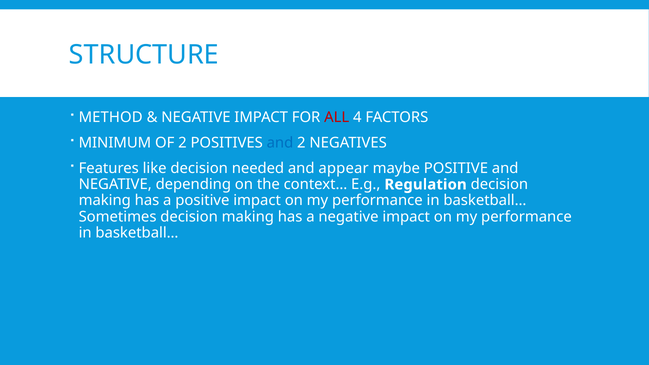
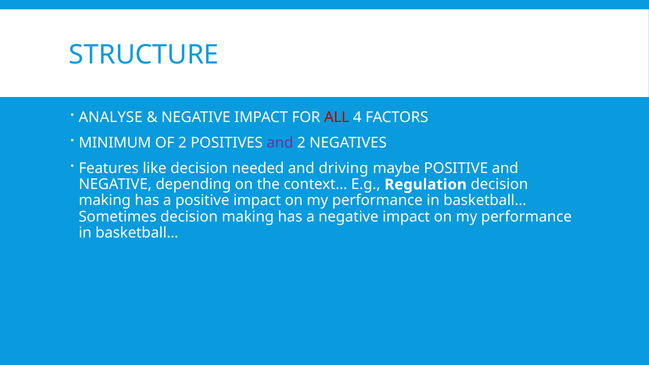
METHOD: METHOD -> ANALYSE
and at (280, 143) colour: blue -> purple
appear: appear -> driving
